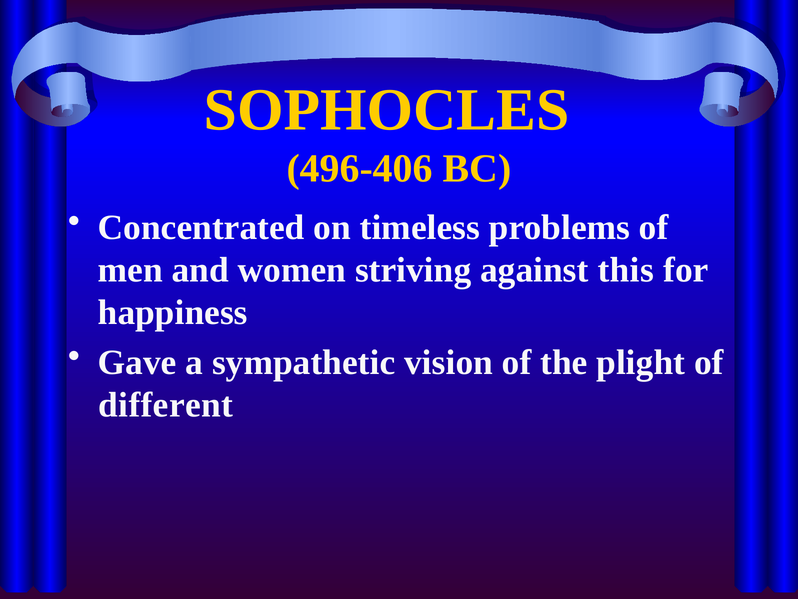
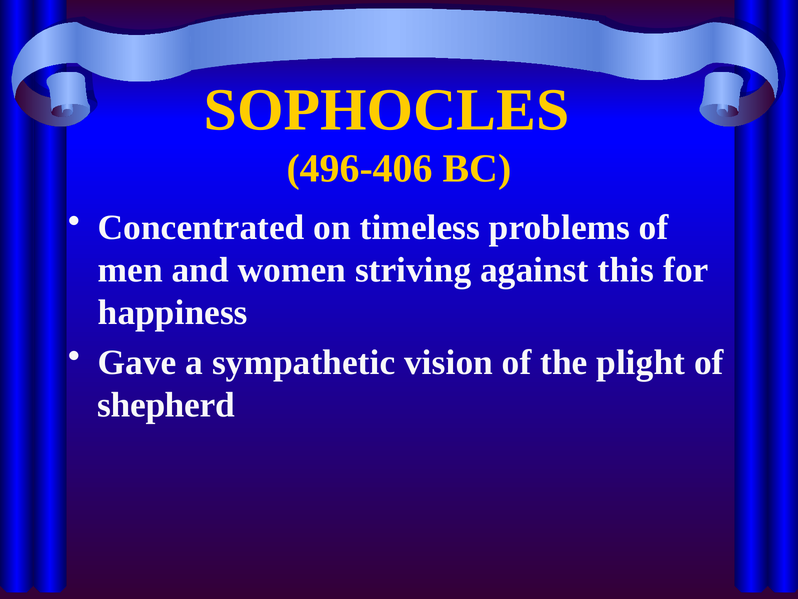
different: different -> shepherd
